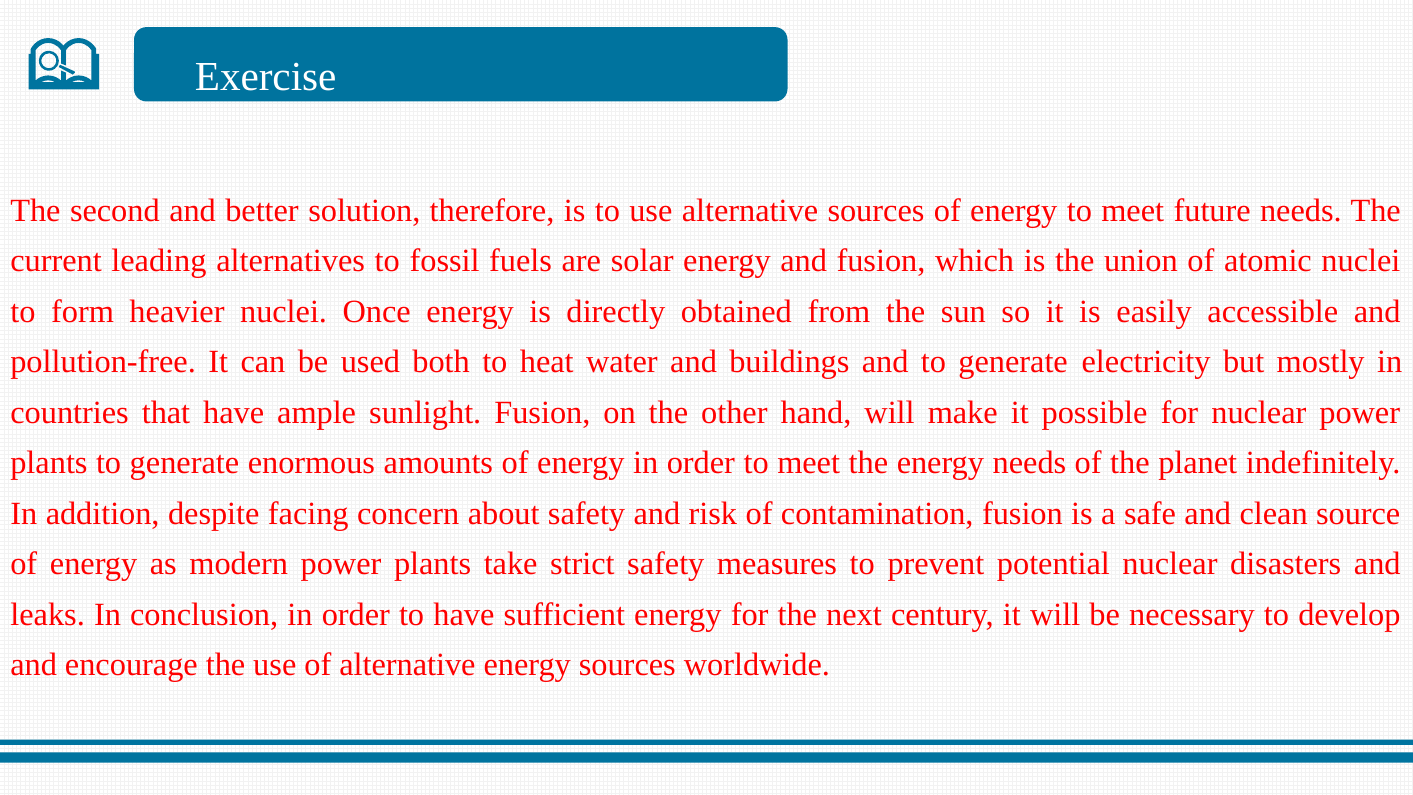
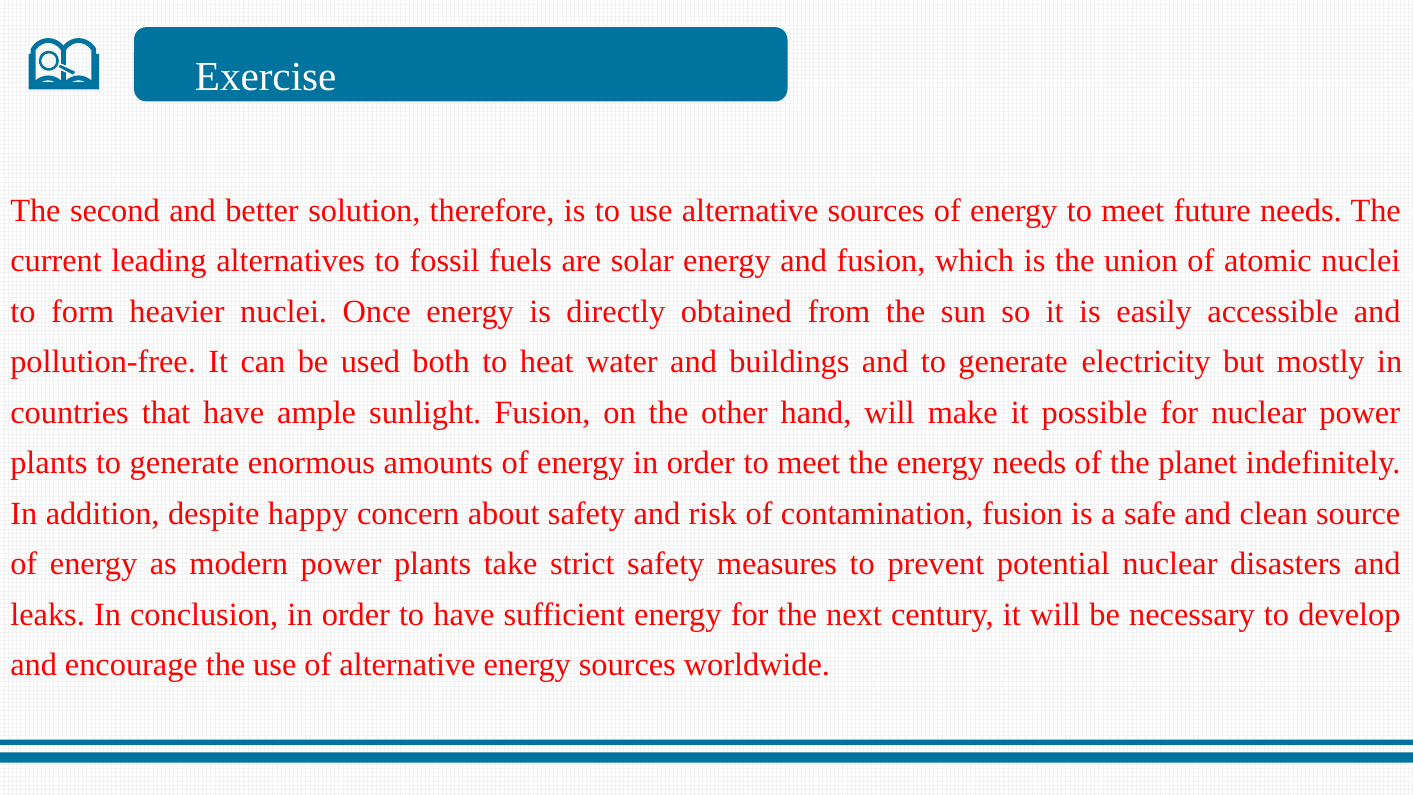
facing: facing -> happy
